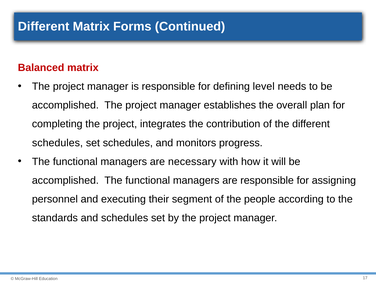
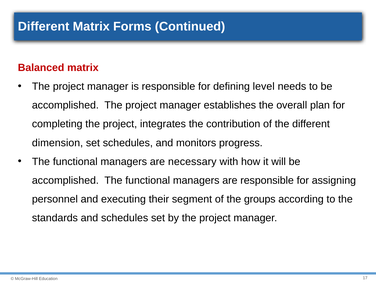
schedules at (57, 143): schedules -> dimension
people: people -> groups
